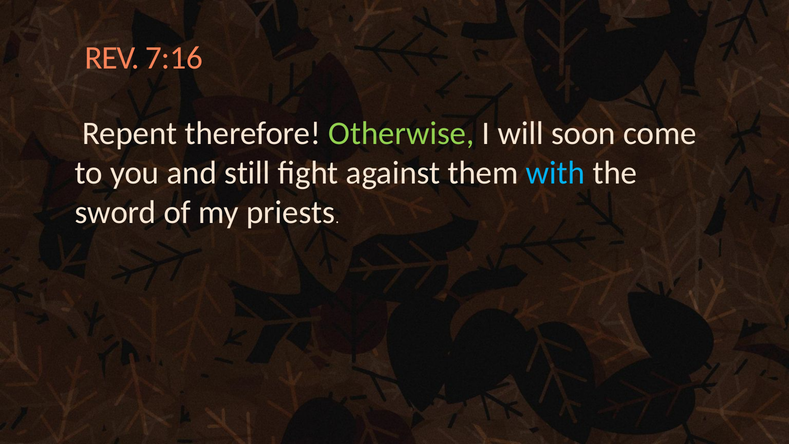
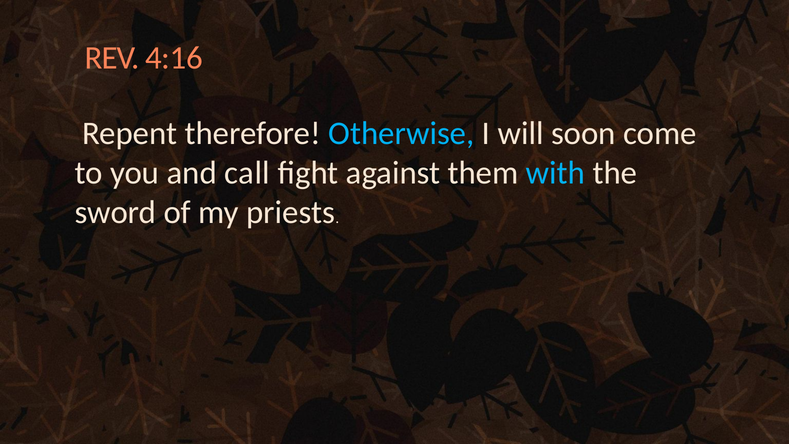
7:16: 7:16 -> 4:16
Otherwise colour: light green -> light blue
still: still -> call
